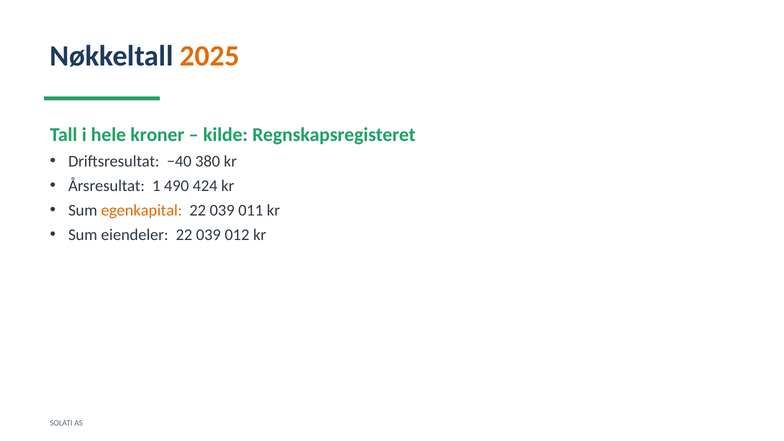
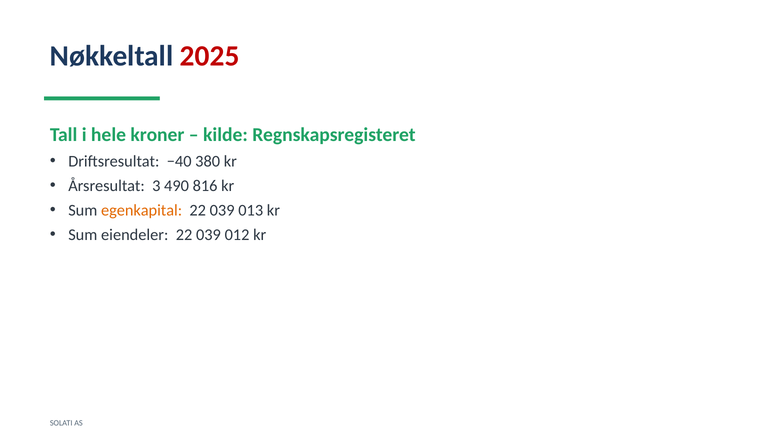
2025 colour: orange -> red
1: 1 -> 3
424: 424 -> 816
011: 011 -> 013
